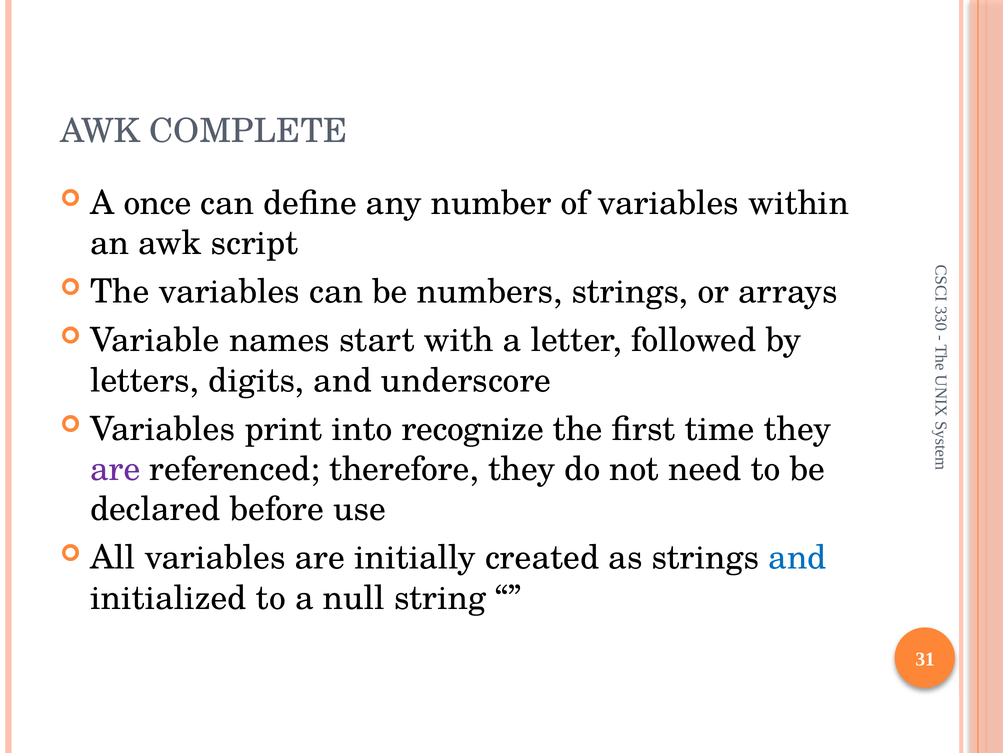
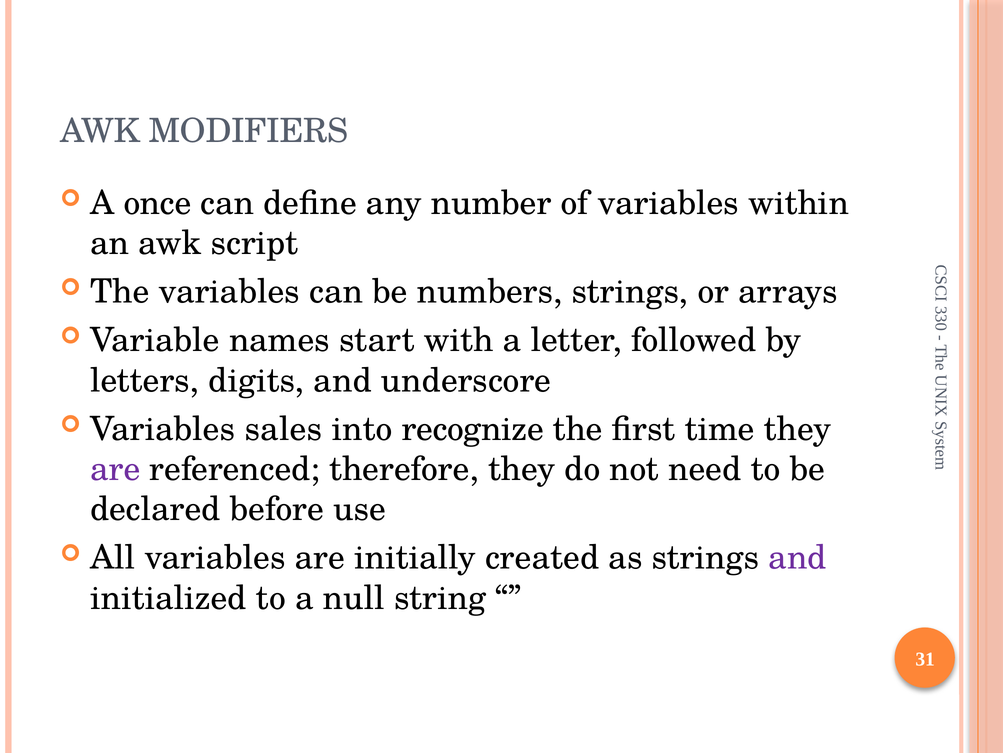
COMPLETE: COMPLETE -> MODIFIERS
print: print -> sales
and at (798, 557) colour: blue -> purple
